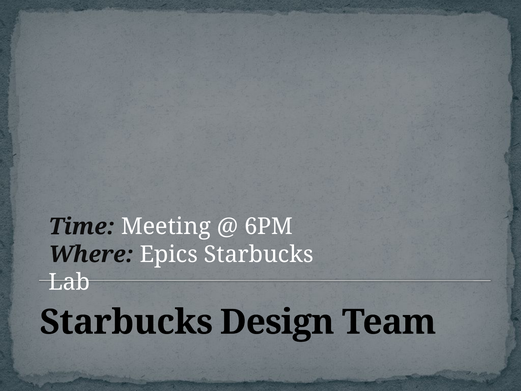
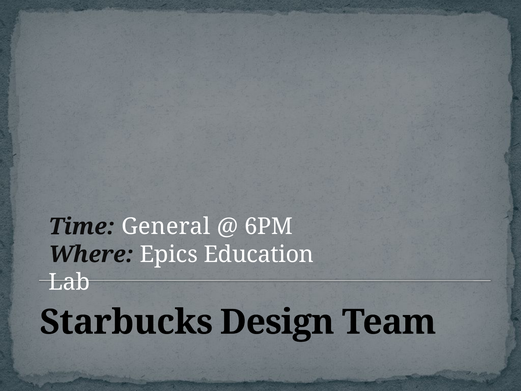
Meeting: Meeting -> General
Epics Starbucks: Starbucks -> Education
